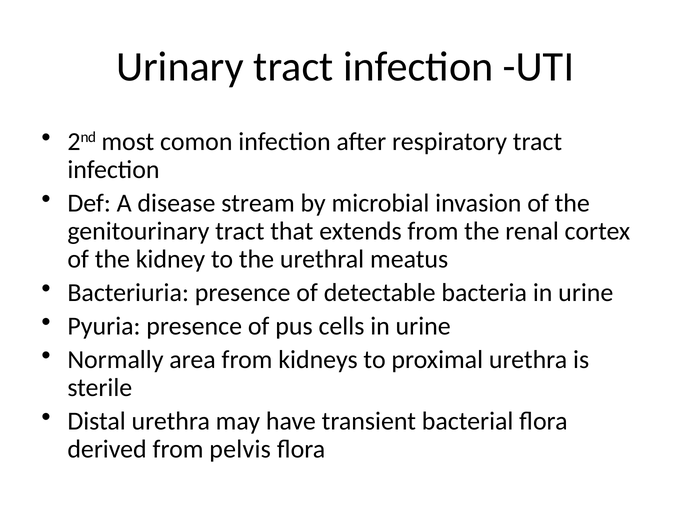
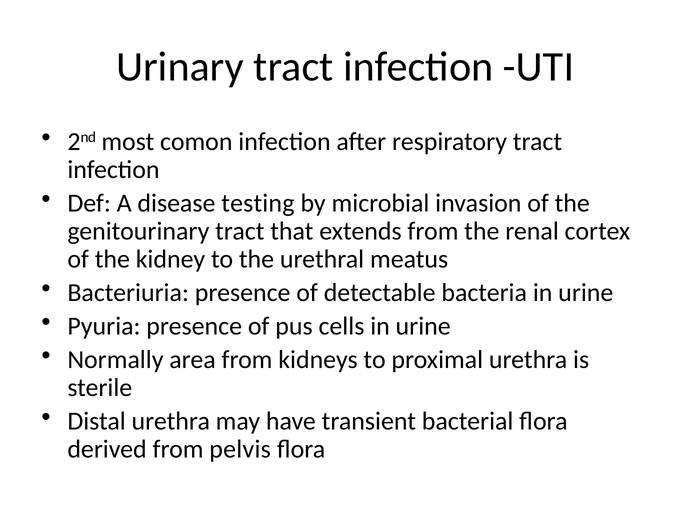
stream: stream -> testing
